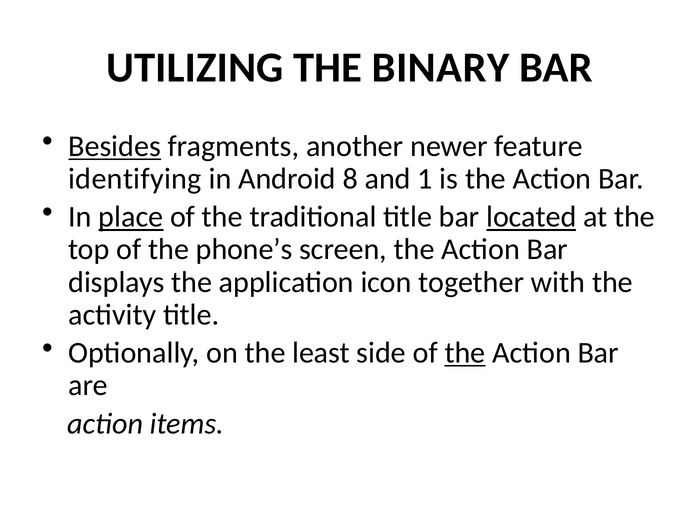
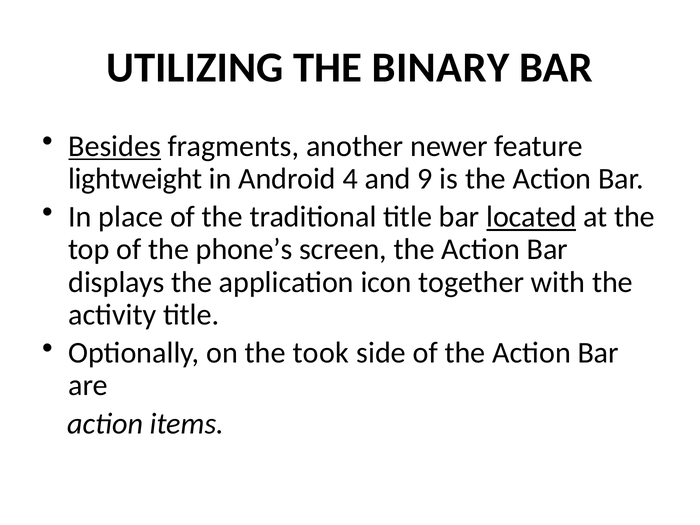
identifying: identifying -> lightweight
8: 8 -> 4
1: 1 -> 9
place underline: present -> none
least: least -> took
the at (465, 353) underline: present -> none
